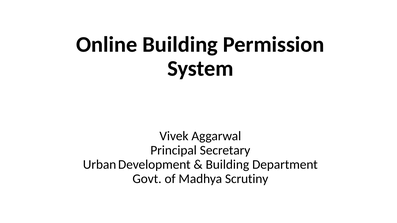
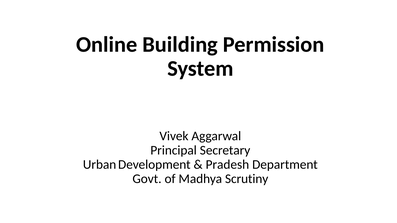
Building at (227, 165): Building -> Pradesh
